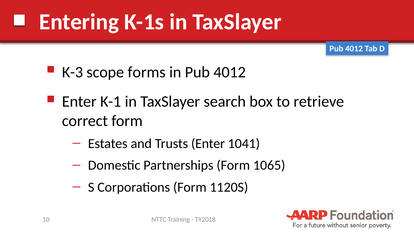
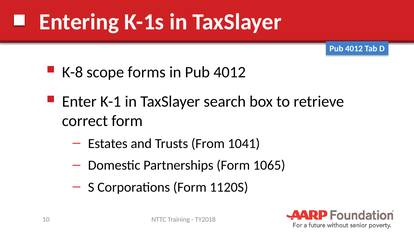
K-3: K-3 -> K-8
Trusts Enter: Enter -> From
